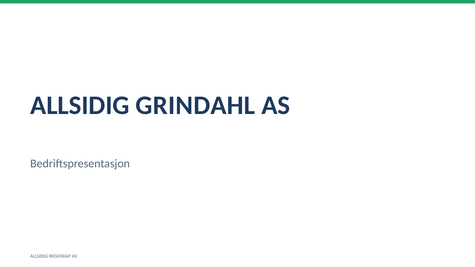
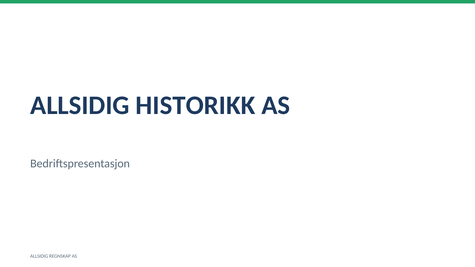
GRINDAHL: GRINDAHL -> HISTORIKK
